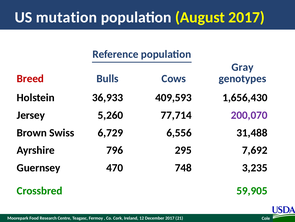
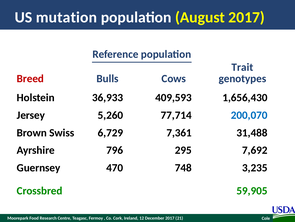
Gray: Gray -> Trait
200,070 colour: purple -> blue
6,556: 6,556 -> 7,361
